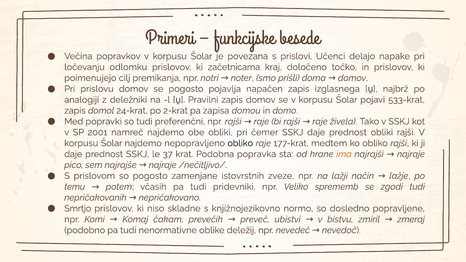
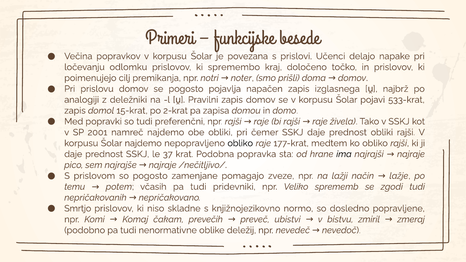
začetnicama: začetnicama -> spremembo
24-krat: 24-krat -> 15-krat
ima colour: orange -> black
istovrstnih: istovrstnih -> pomagajo
